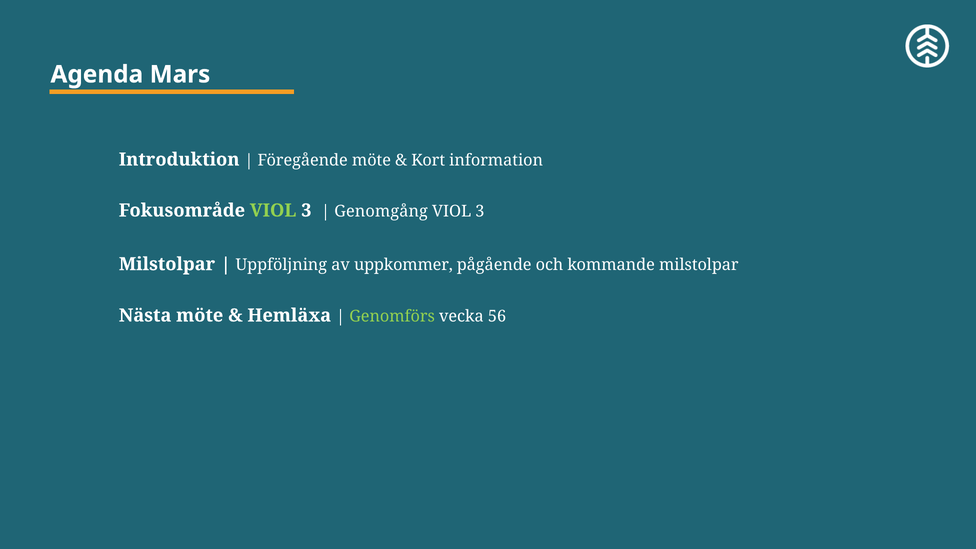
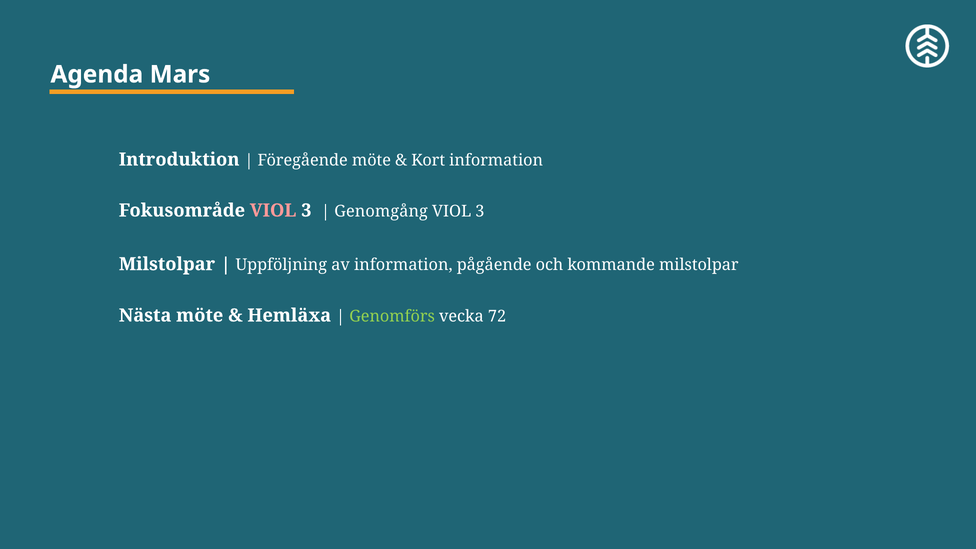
VIOL at (273, 210) colour: light green -> pink
av uppkommer: uppkommer -> information
56: 56 -> 72
